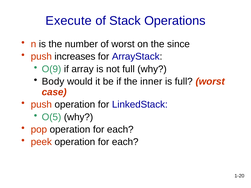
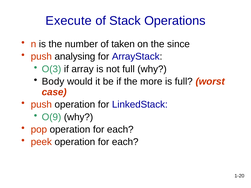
of worst: worst -> taken
increases: increases -> analysing
O(9: O(9 -> O(3
inner: inner -> more
O(5: O(5 -> O(9
